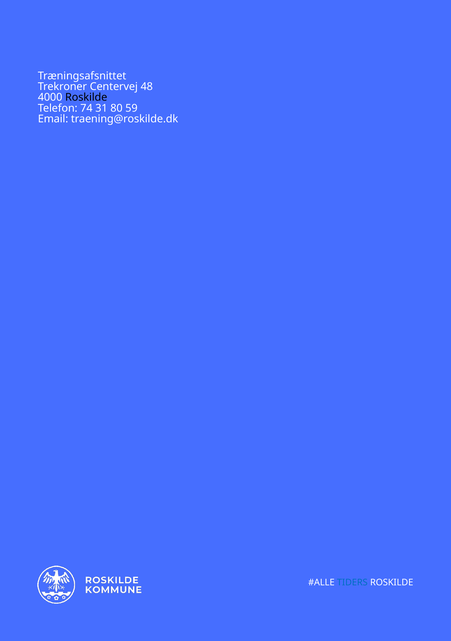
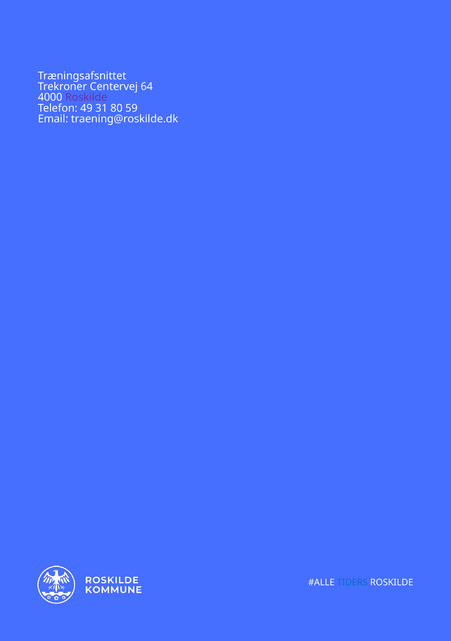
48: 48 -> 64
Roskilde at (86, 97) colour: black -> purple
74: 74 -> 49
